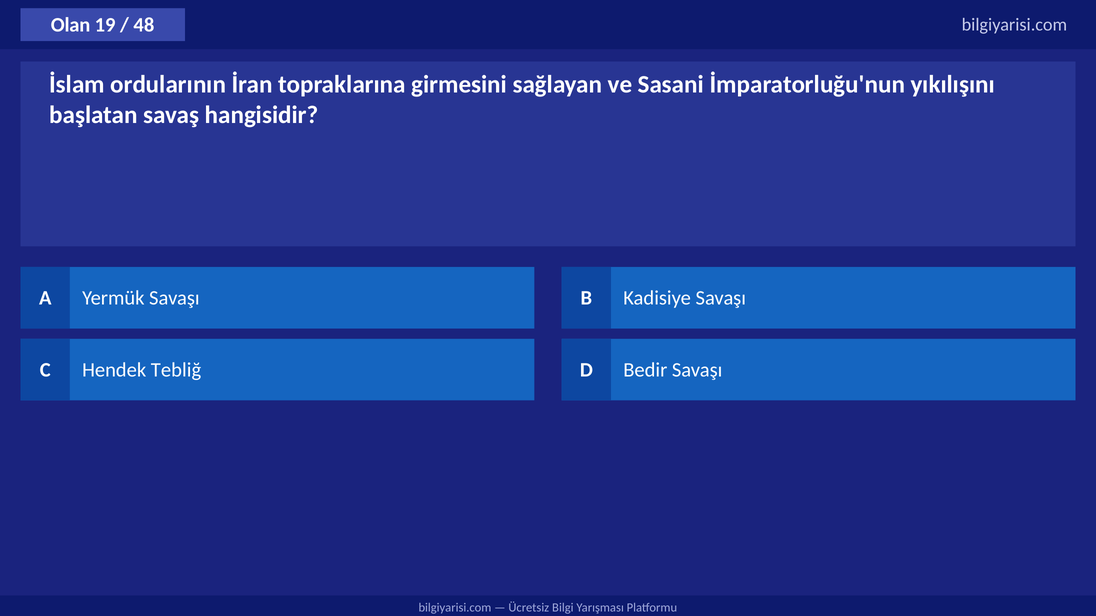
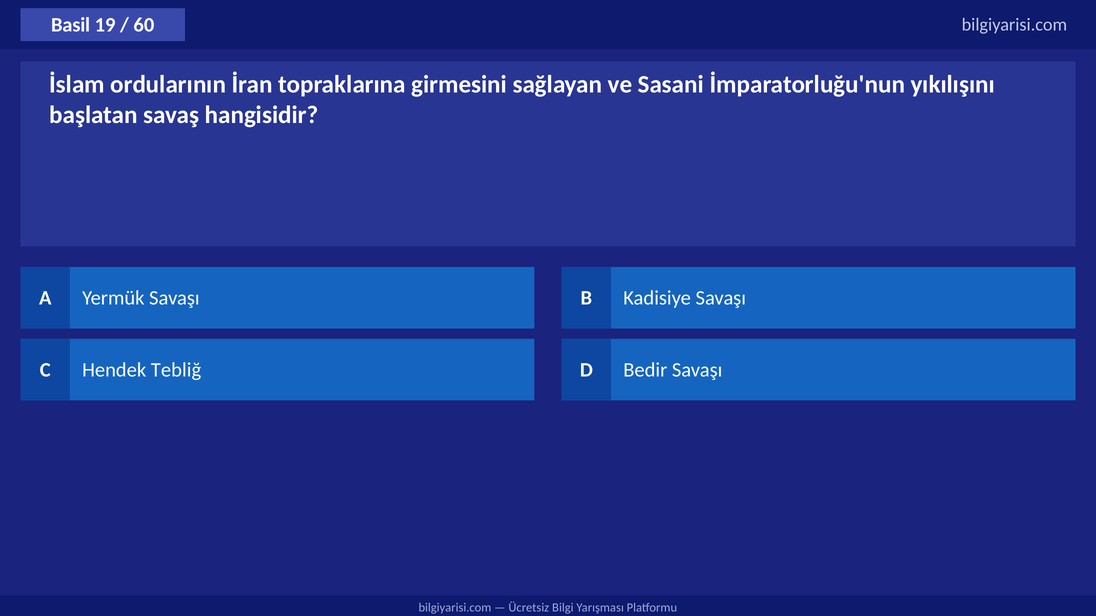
Olan: Olan -> Basil
48: 48 -> 60
